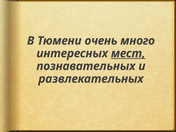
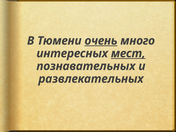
очень underline: none -> present
